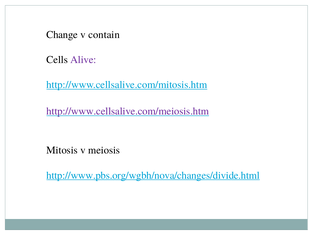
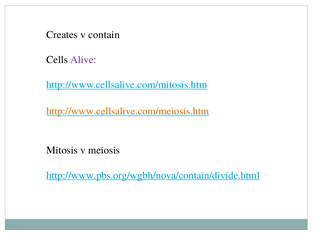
Change: Change -> Creates
http://www.cellsalive.com/meiosis.htm colour: purple -> orange
http://www.pbs.org/wgbh/nova/changes/divide.html: http://www.pbs.org/wgbh/nova/changes/divide.html -> http://www.pbs.org/wgbh/nova/contain/divide.html
